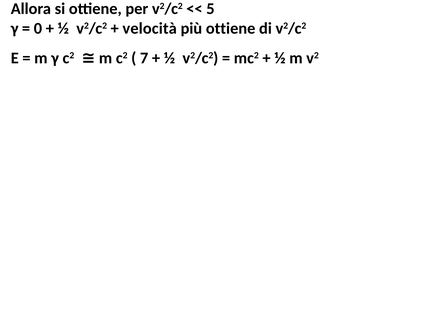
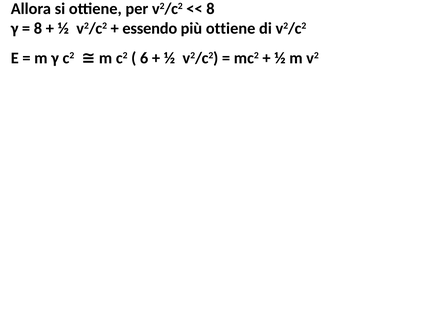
5 at (210, 9): 5 -> 8
0 at (38, 28): 0 -> 8
velocità: velocità -> essendo
7: 7 -> 6
